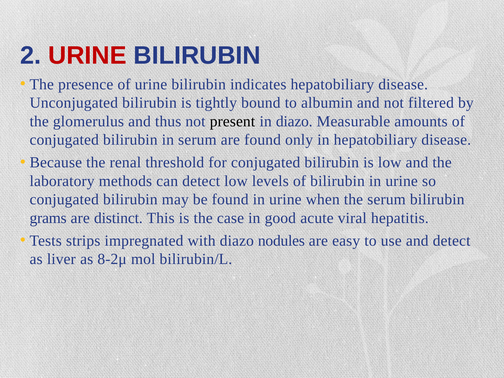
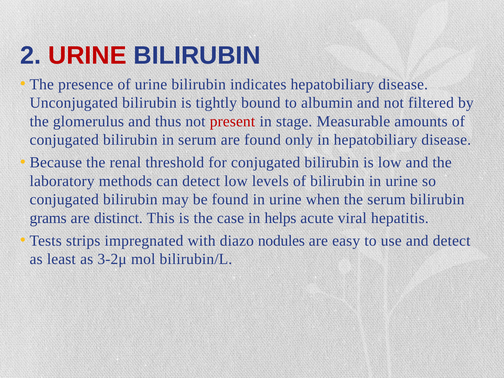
present colour: black -> red
in diazo: diazo -> stage
good: good -> helps
liver: liver -> least
8-2μ: 8-2μ -> 3-2μ
